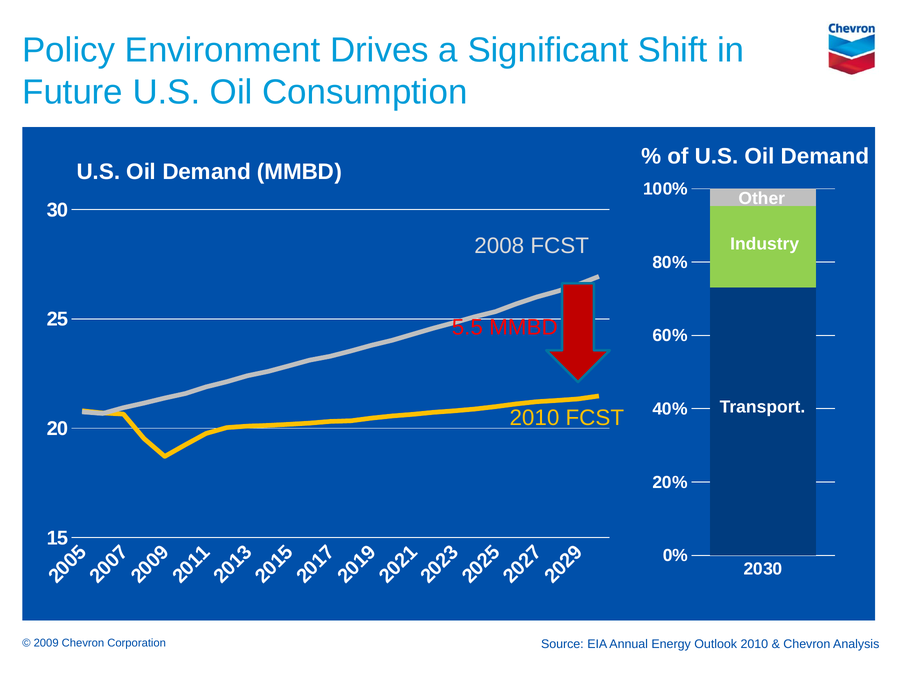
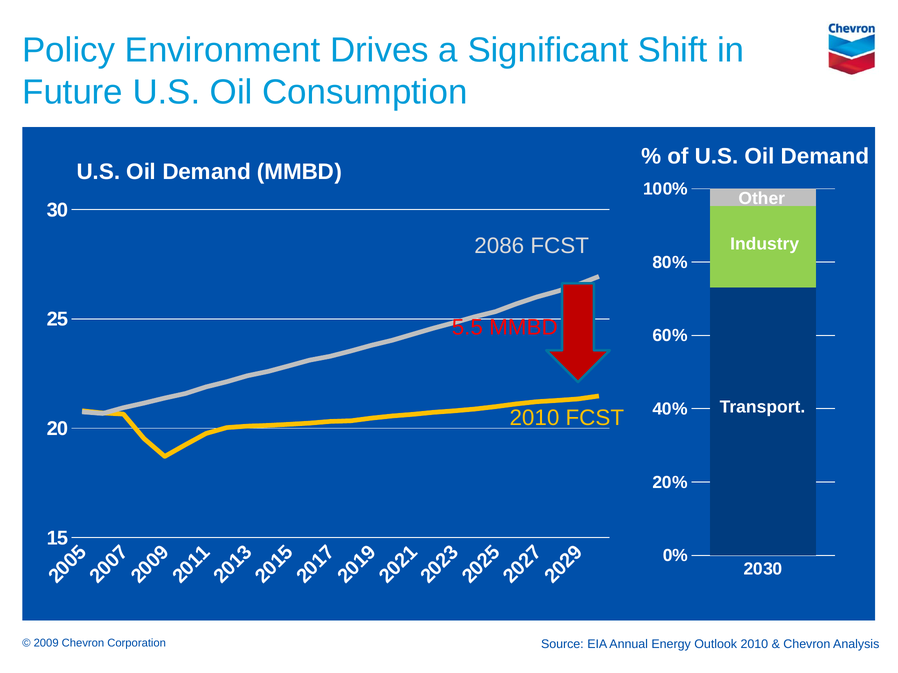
2008: 2008 -> 2086
